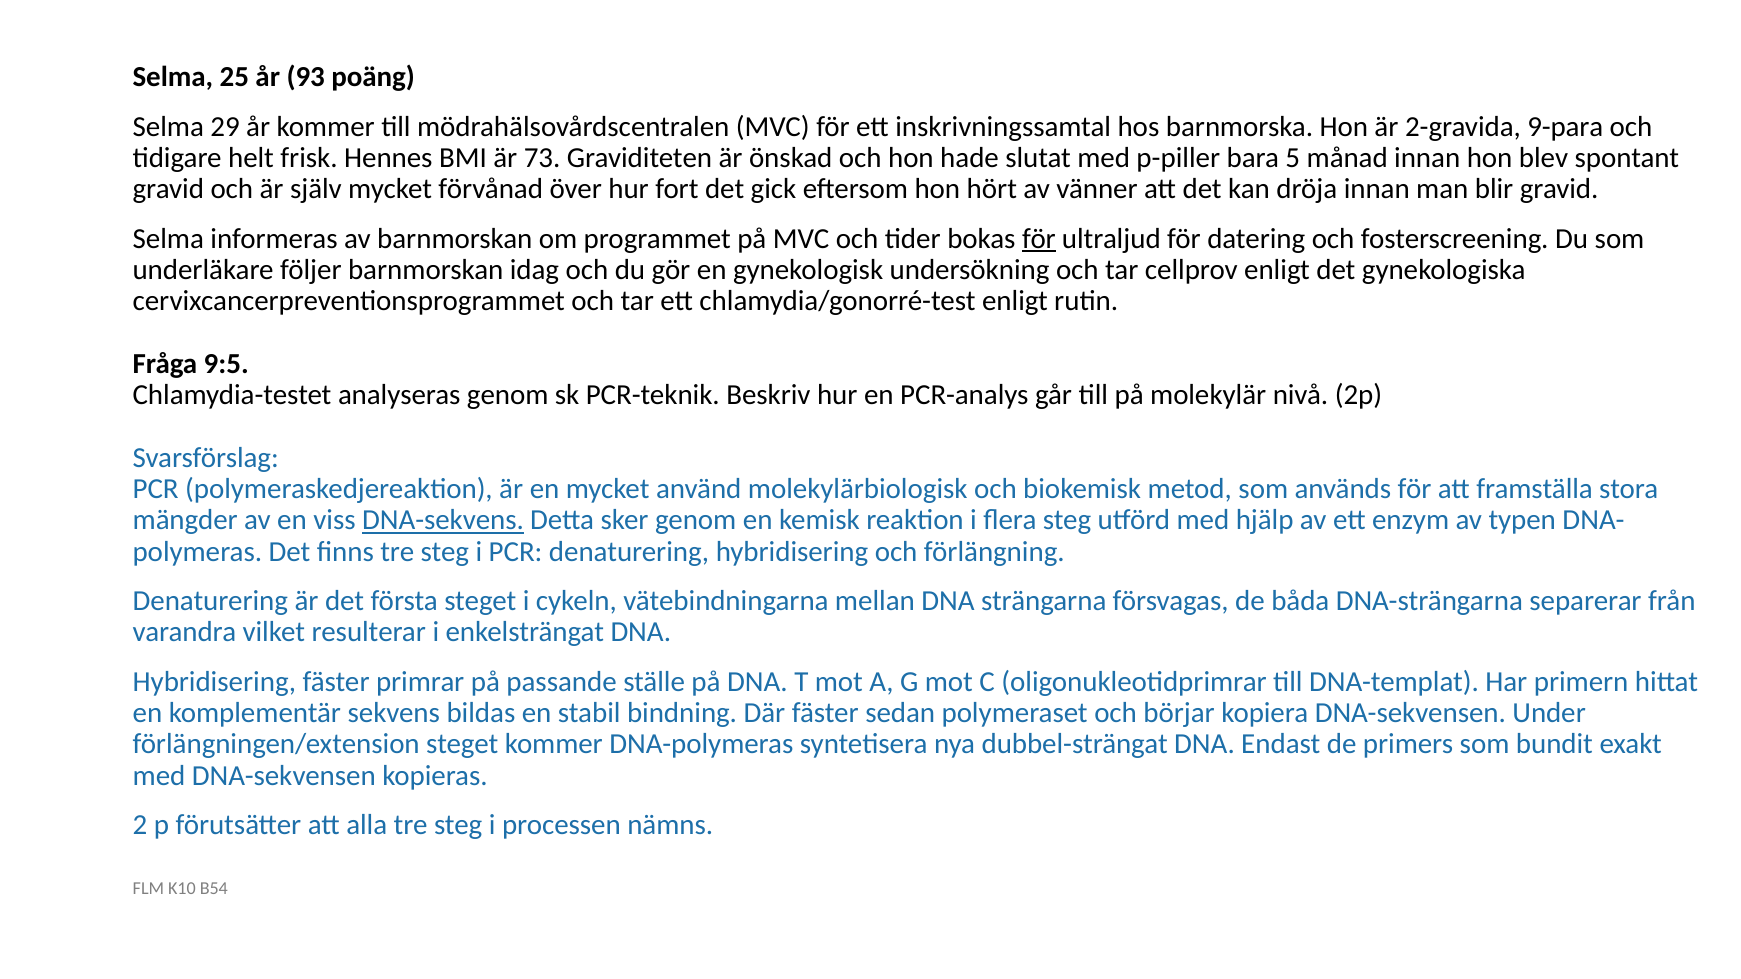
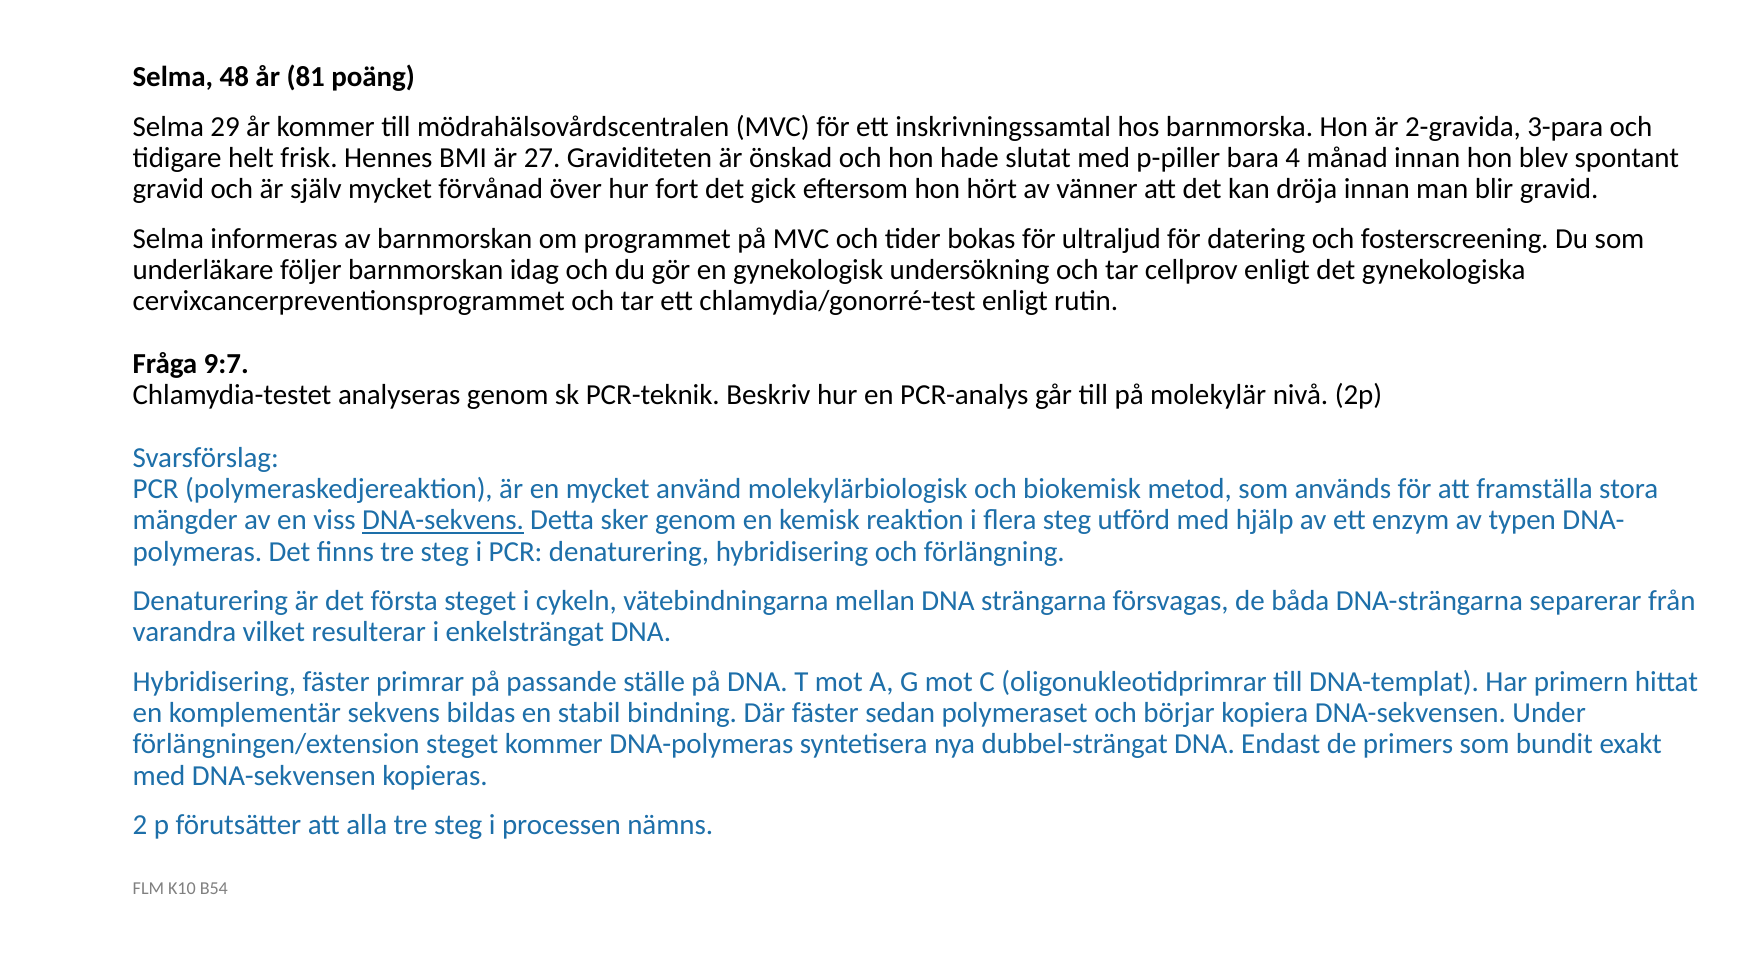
25: 25 -> 48
93: 93 -> 81
9-para: 9-para -> 3-para
73: 73 -> 27
5: 5 -> 4
för at (1039, 239) underline: present -> none
9:5: 9:5 -> 9:7
